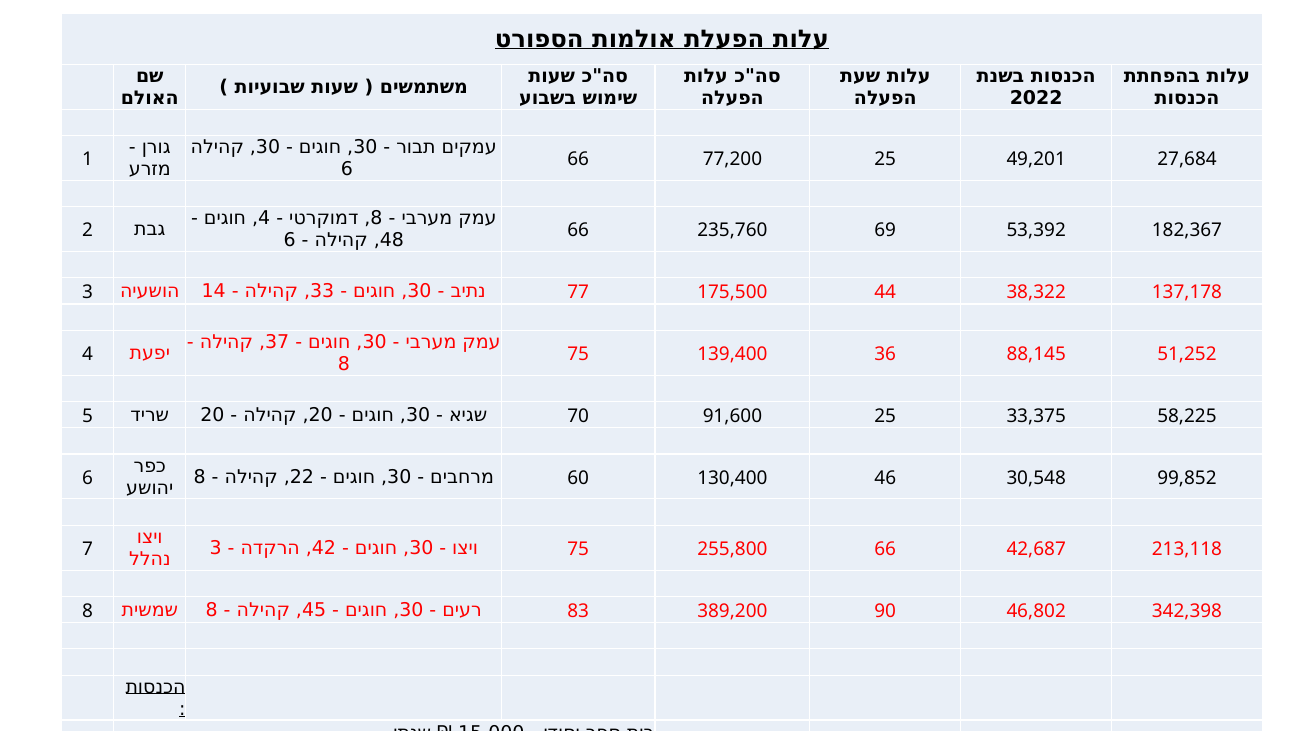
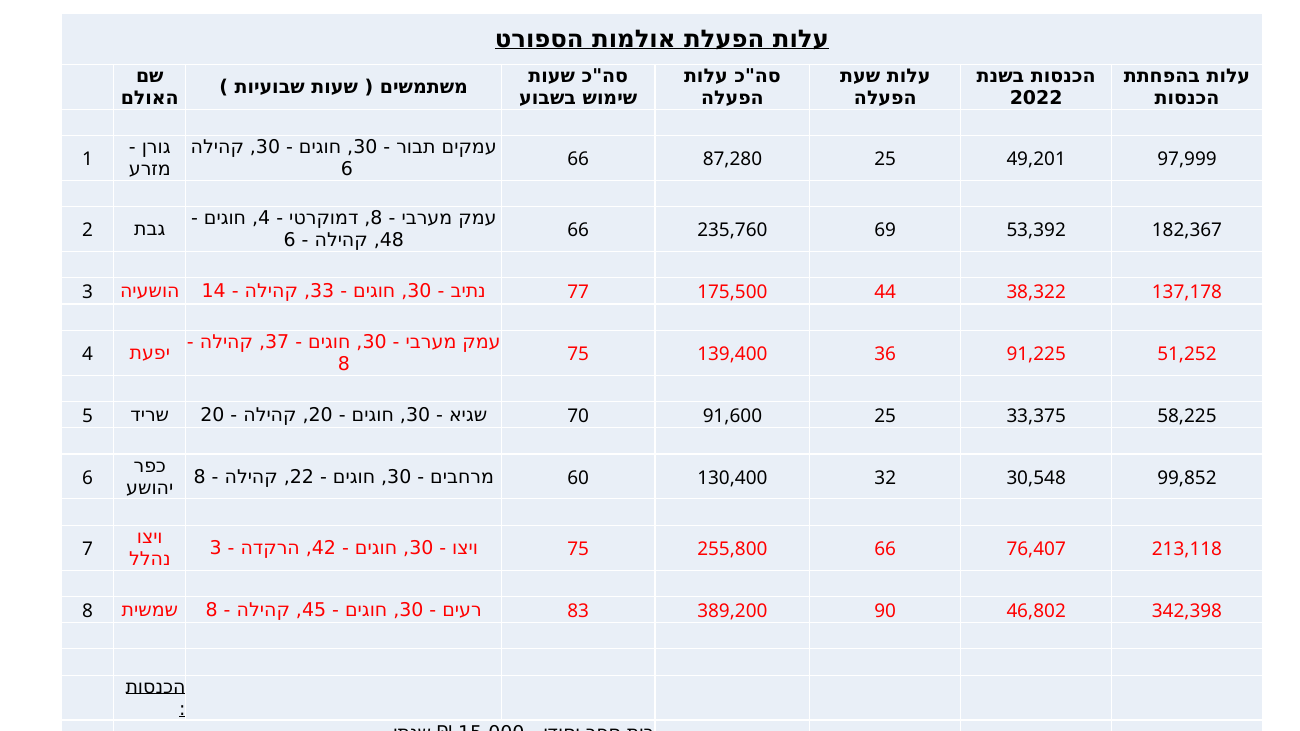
77,200: 77,200 -> 87,280
27,684: 27,684 -> 97,999
88,145: 88,145 -> 91,225
46: 46 -> 32
42,687: 42,687 -> 76,407
